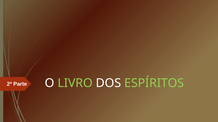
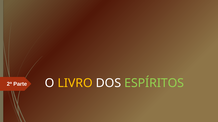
LIVRO colour: light green -> yellow
